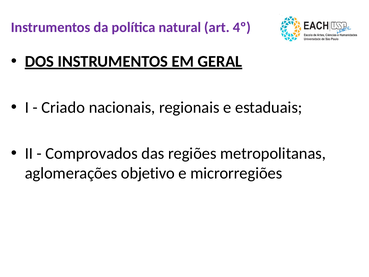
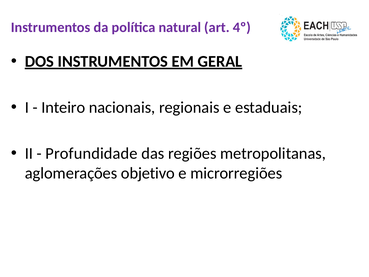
Criado: Criado -> Inteiro
Comprovados: Comprovados -> Profundidade
